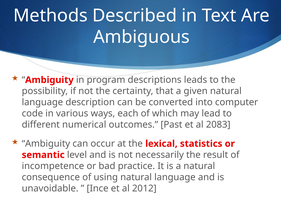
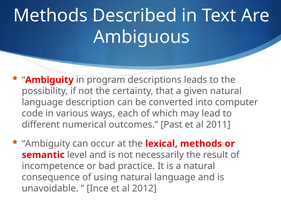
2083: 2083 -> 2011
lexical statistics: statistics -> methods
